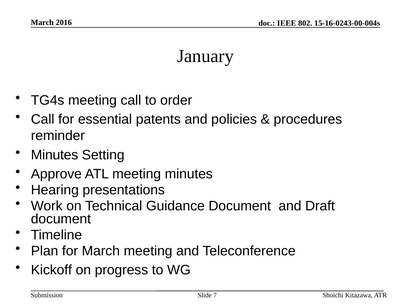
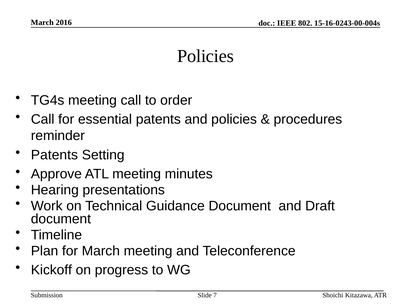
January at (205, 56): January -> Policies
Minutes at (55, 155): Minutes -> Patents
